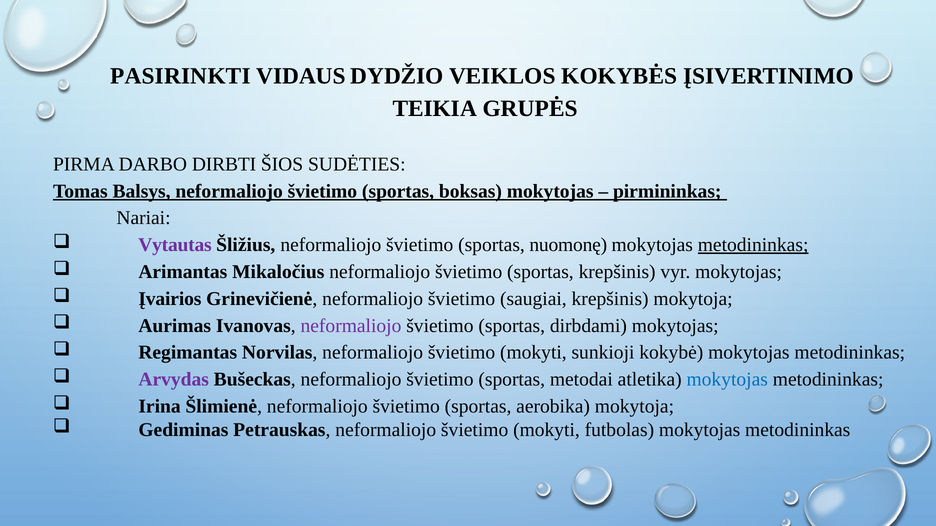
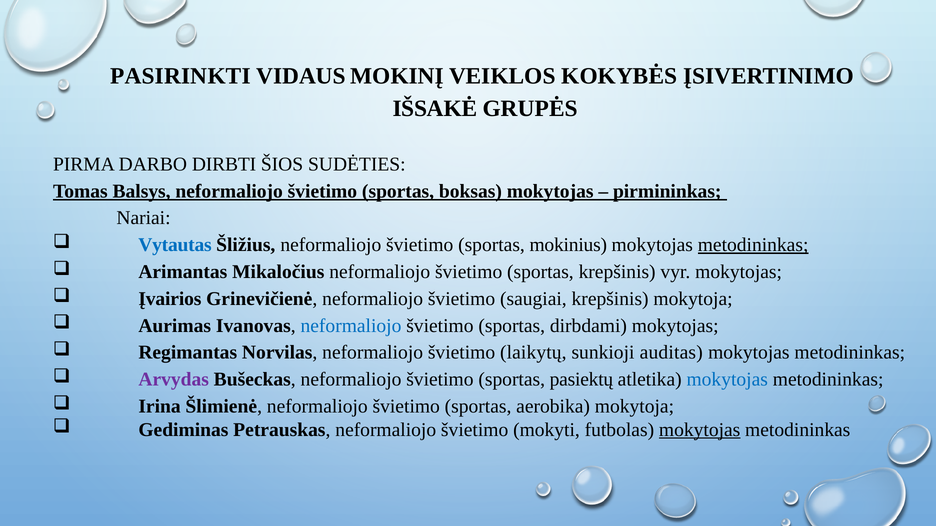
DYDŽIO: DYDŽIO -> MOKINĮ
TEIKIA: TEIKIA -> IŠSAKĖ
Vytautas colour: purple -> blue
nuomonę: nuomonę -> mokinius
neformaliojo at (351, 326) colour: purple -> blue
Norvilas neformaliojo švietimo mokyti: mokyti -> laikytų
kokybė: kokybė -> auditas
metodai: metodai -> pasiektų
mokytojas at (700, 430) underline: none -> present
